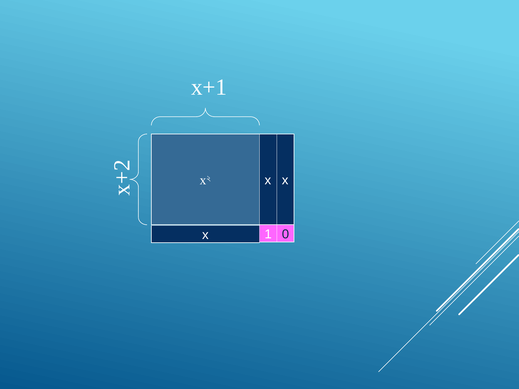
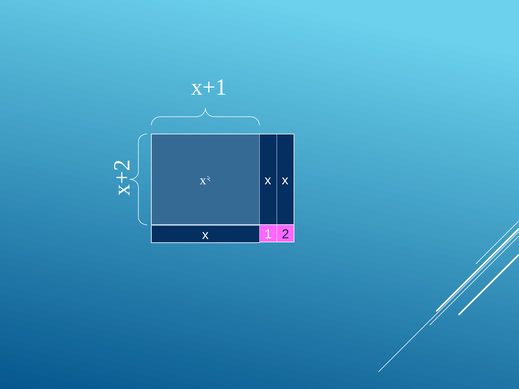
1 0: 0 -> 2
